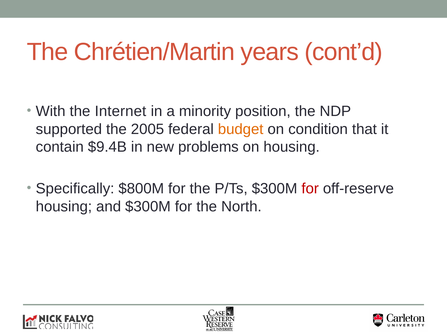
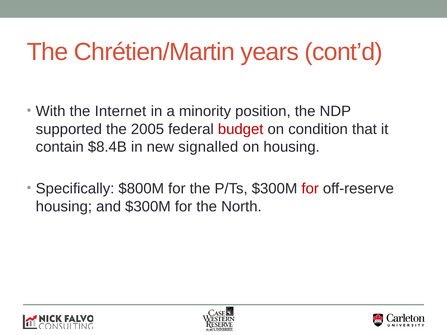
budget colour: orange -> red
$9.4B: $9.4B -> $8.4B
problems: problems -> signalled
